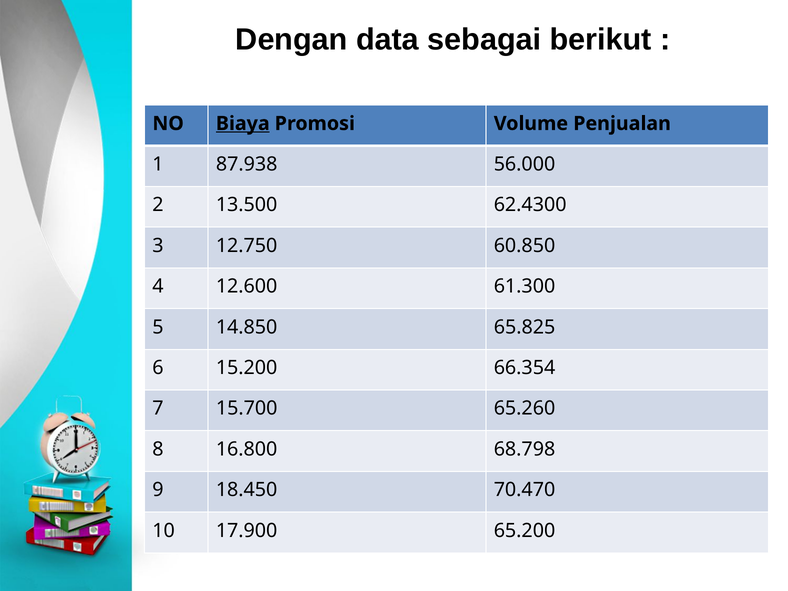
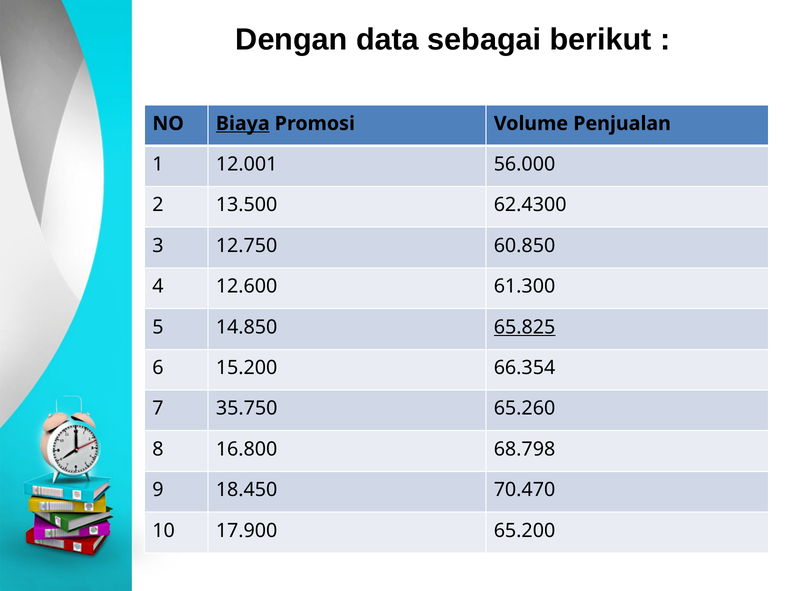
87.938: 87.938 -> 12.001
65.825 underline: none -> present
15.700: 15.700 -> 35.750
